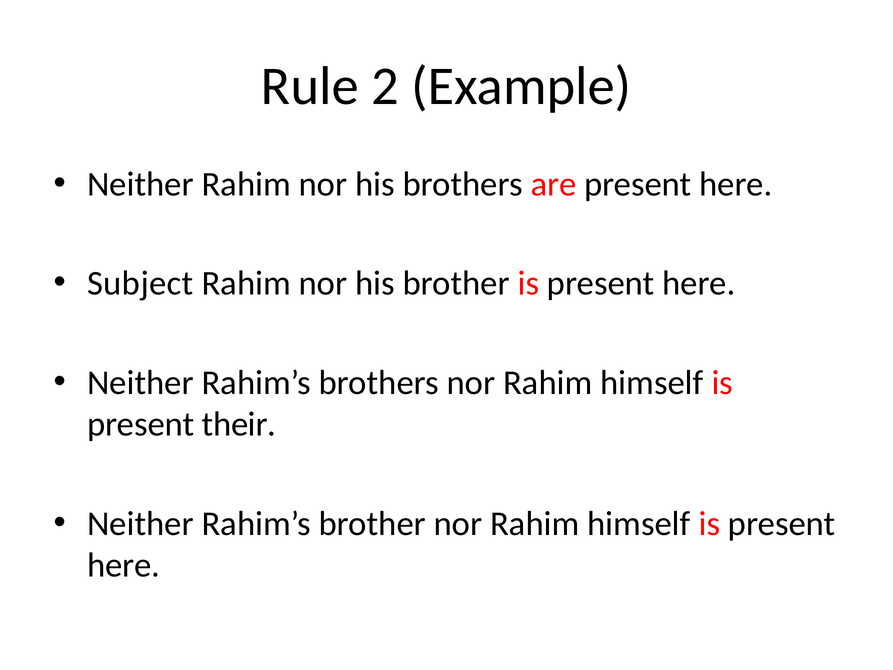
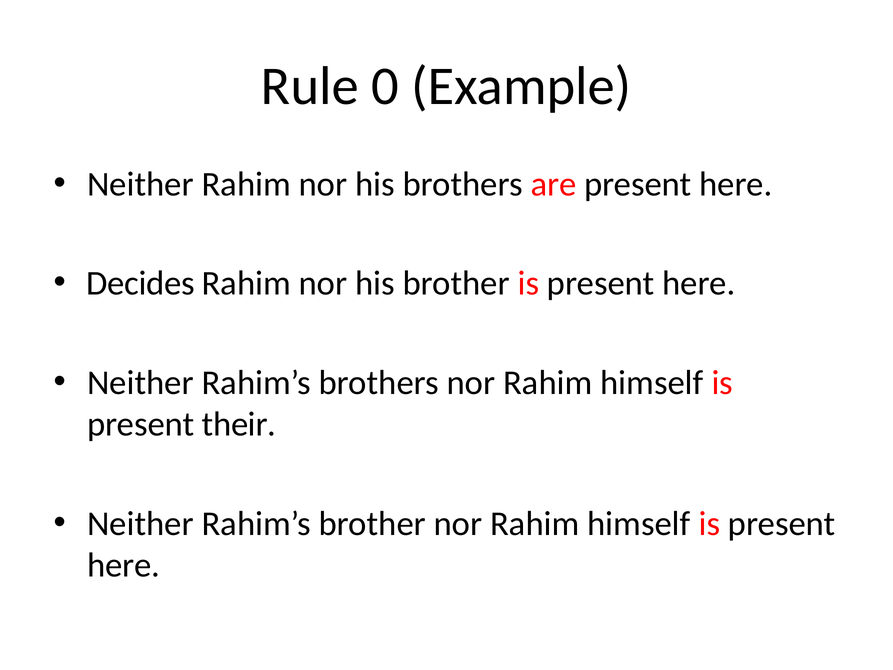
2: 2 -> 0
Subject: Subject -> Decides
